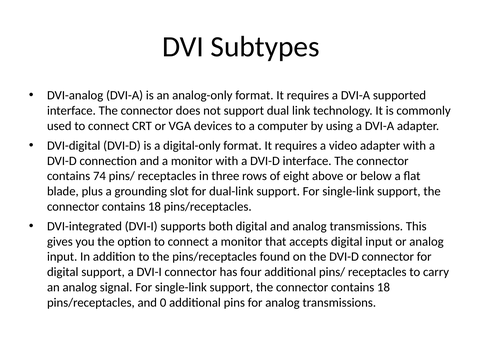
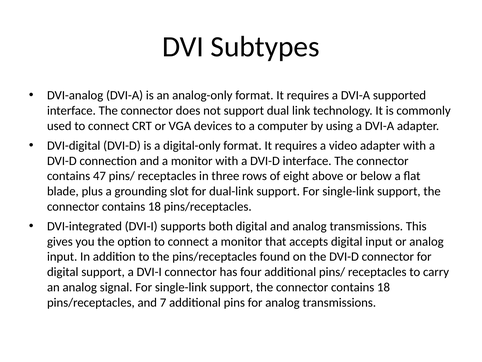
74: 74 -> 47
0: 0 -> 7
